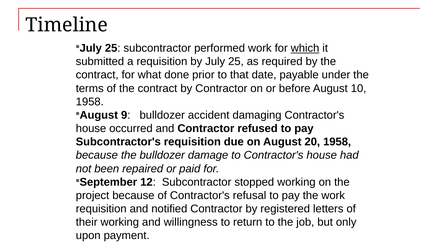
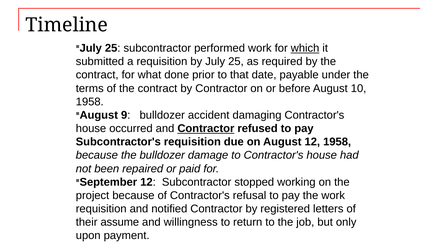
Contractor at (206, 128) underline: none -> present
August 20: 20 -> 12
their working: working -> assume
